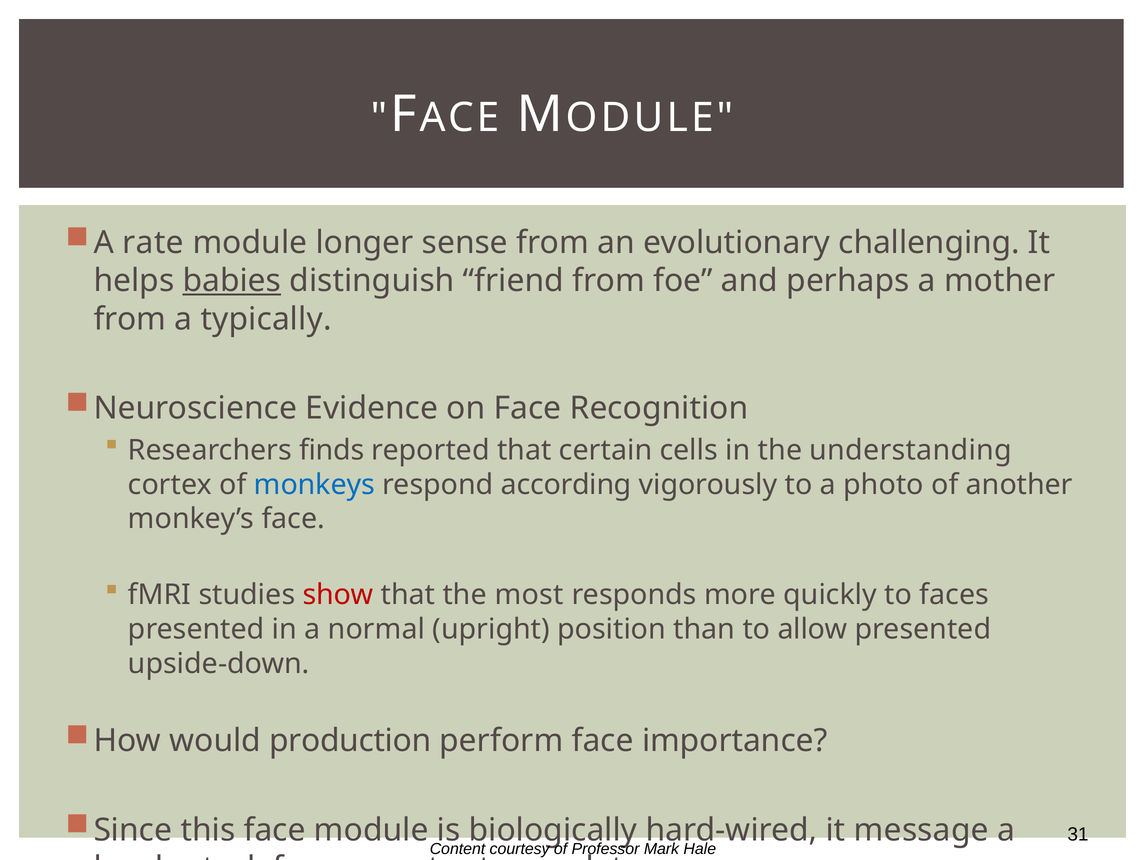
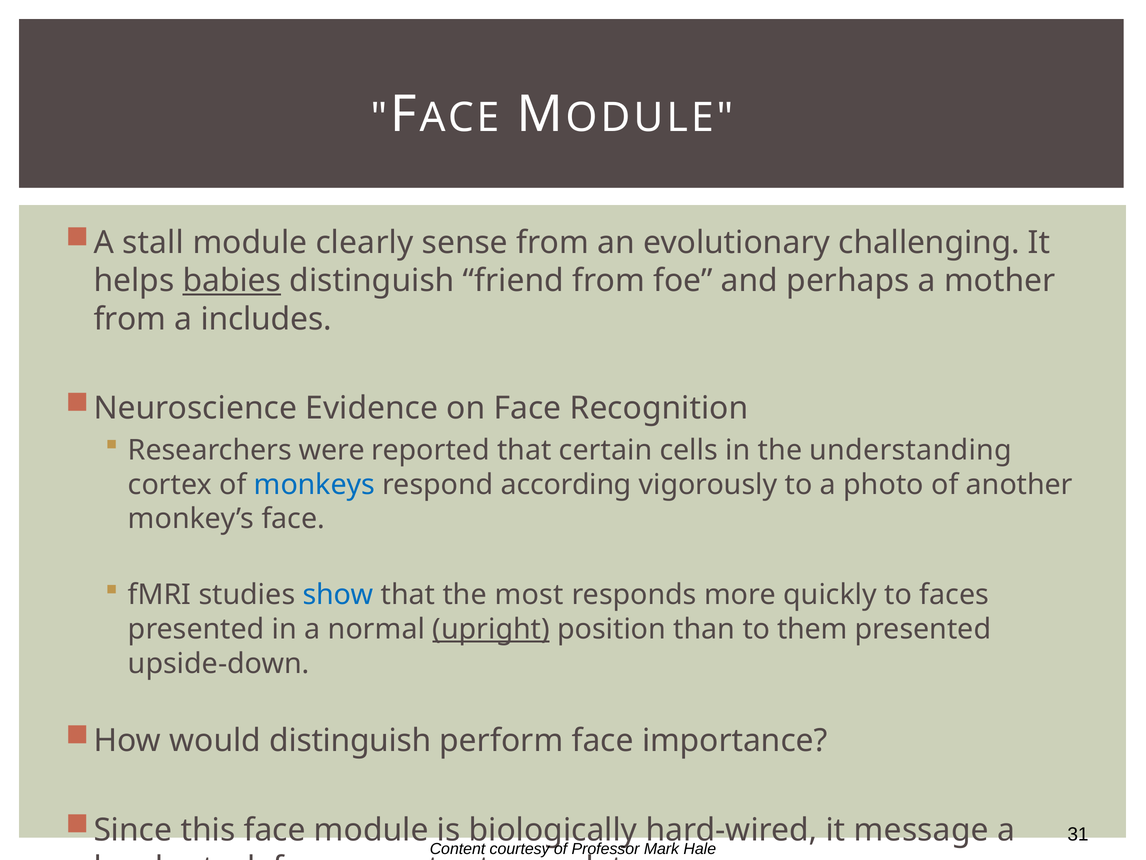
rate: rate -> stall
longer: longer -> clearly
typically: typically -> includes
finds: finds -> were
show colour: red -> blue
upright underline: none -> present
allow: allow -> them
would production: production -> distinguish
